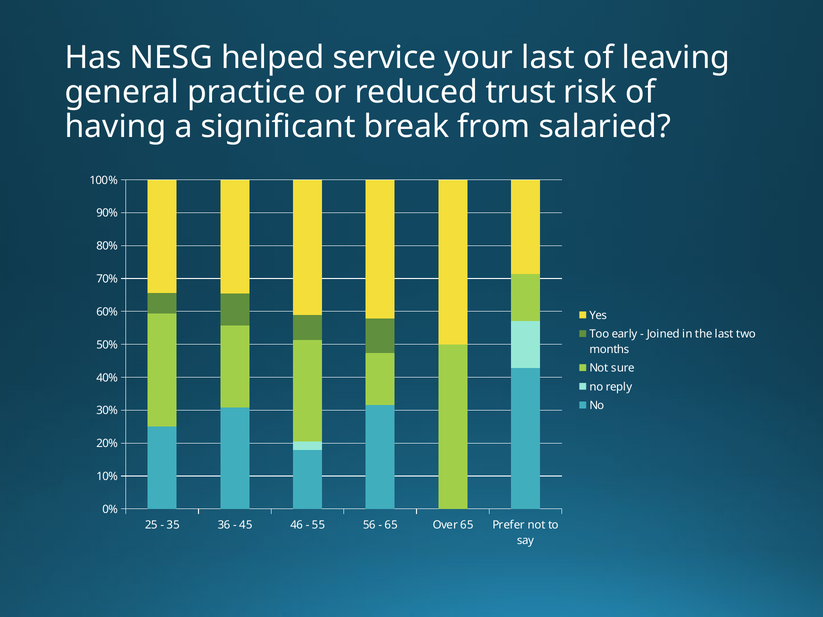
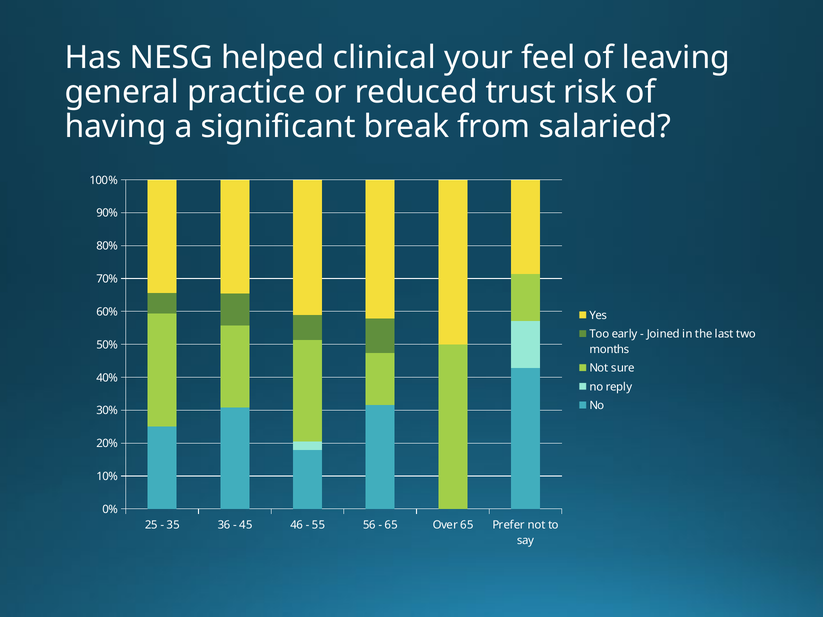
service: service -> clinical
your last: last -> feel
